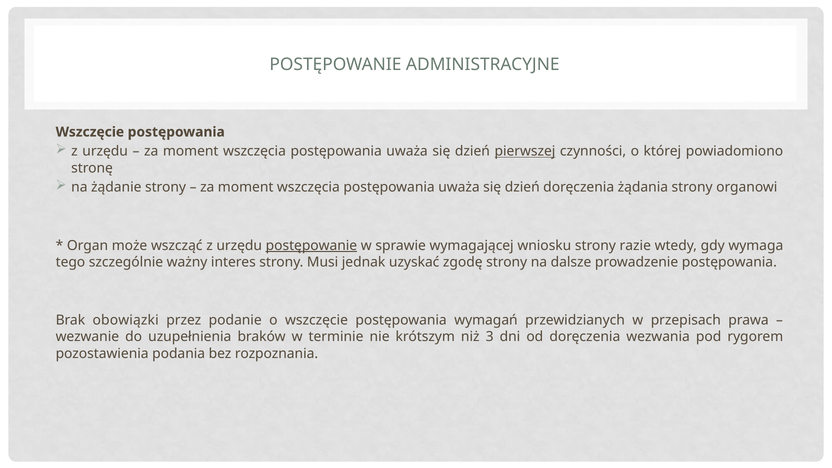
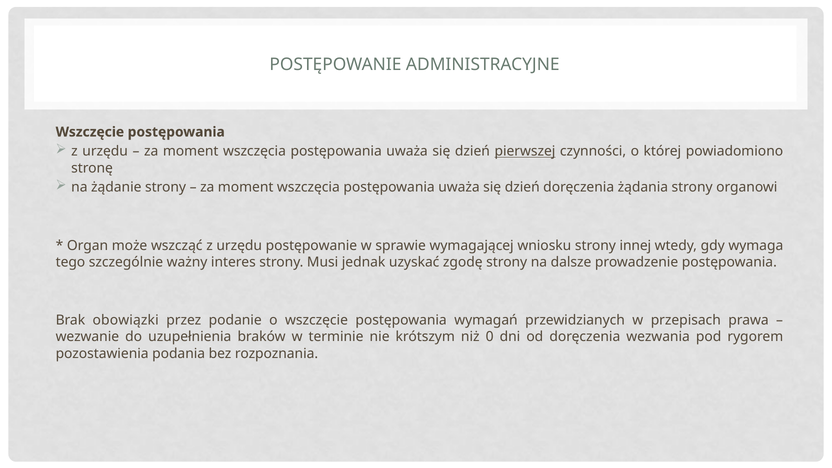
postępowanie at (311, 245) underline: present -> none
razie: razie -> innej
3: 3 -> 0
